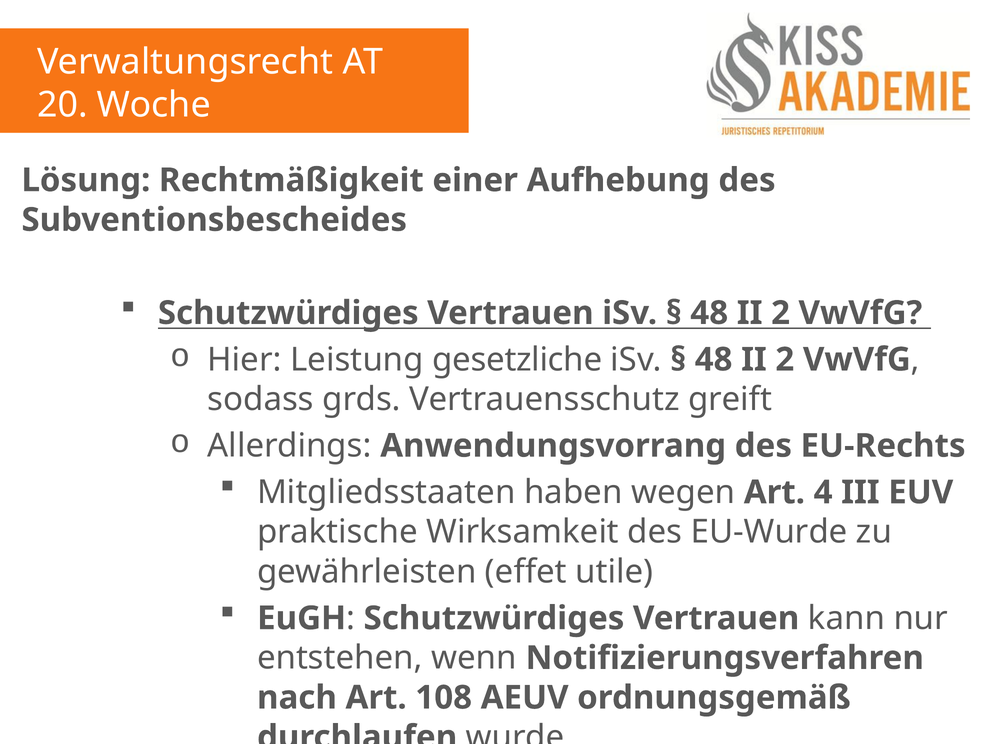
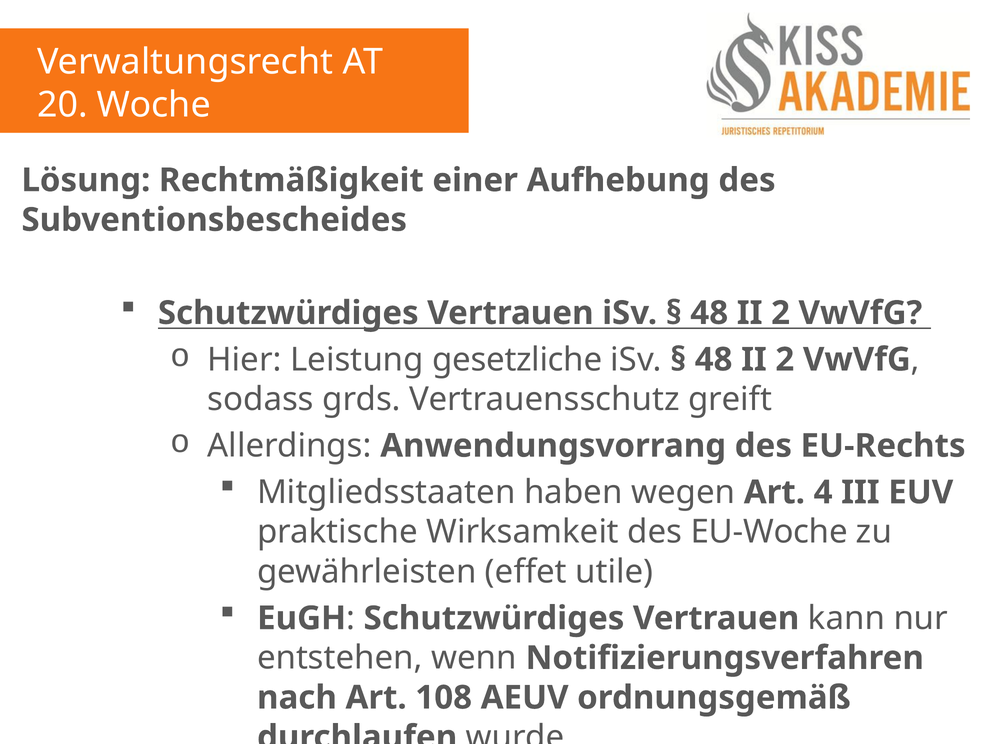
EU-Wurde: EU-Wurde -> EU-Woche
